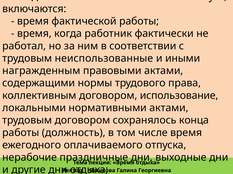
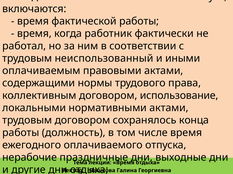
неиспользованные: неиспользованные -> неиспользованный
награжденным: награжденным -> оплачиваемым
